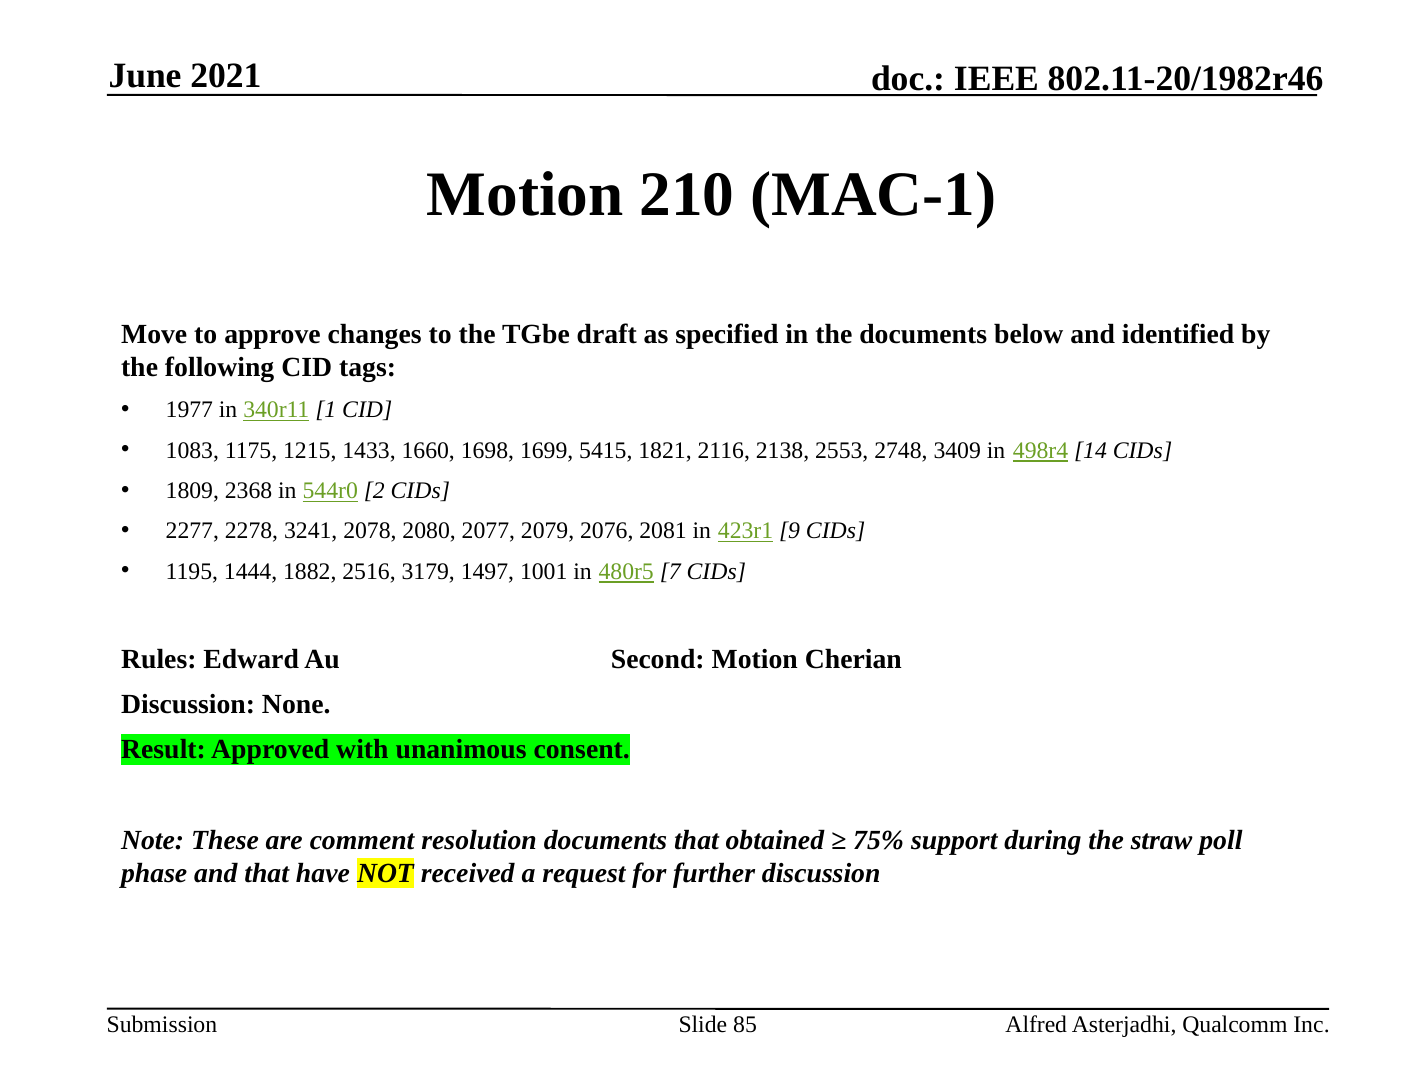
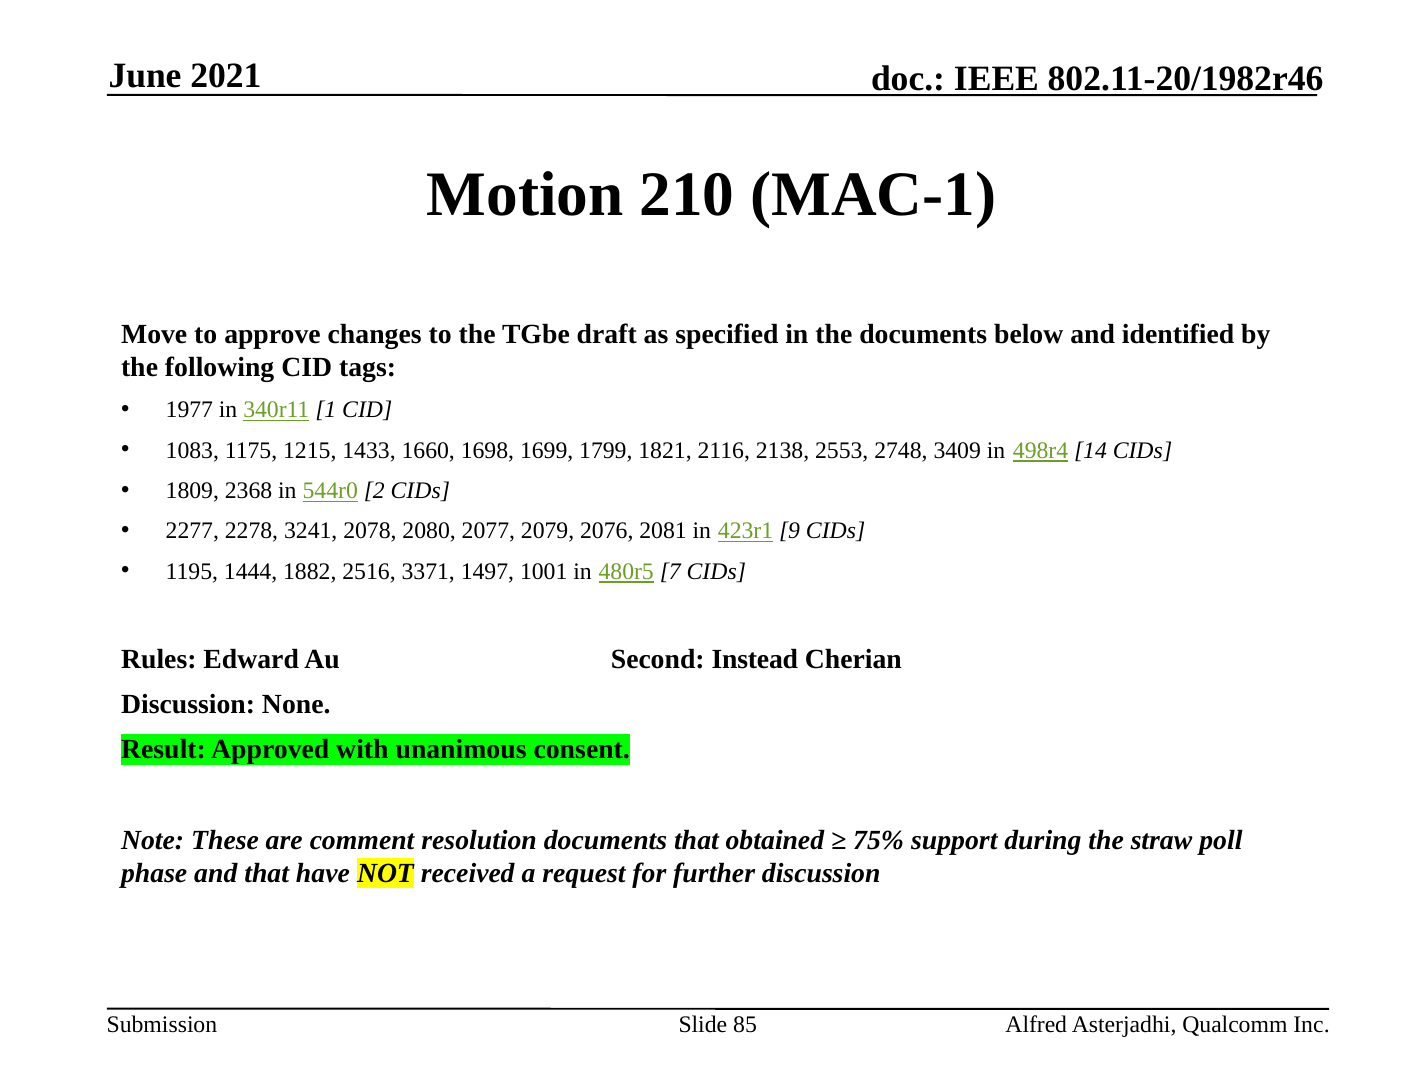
5415: 5415 -> 1799
3179: 3179 -> 3371
Second Motion: Motion -> Instead
